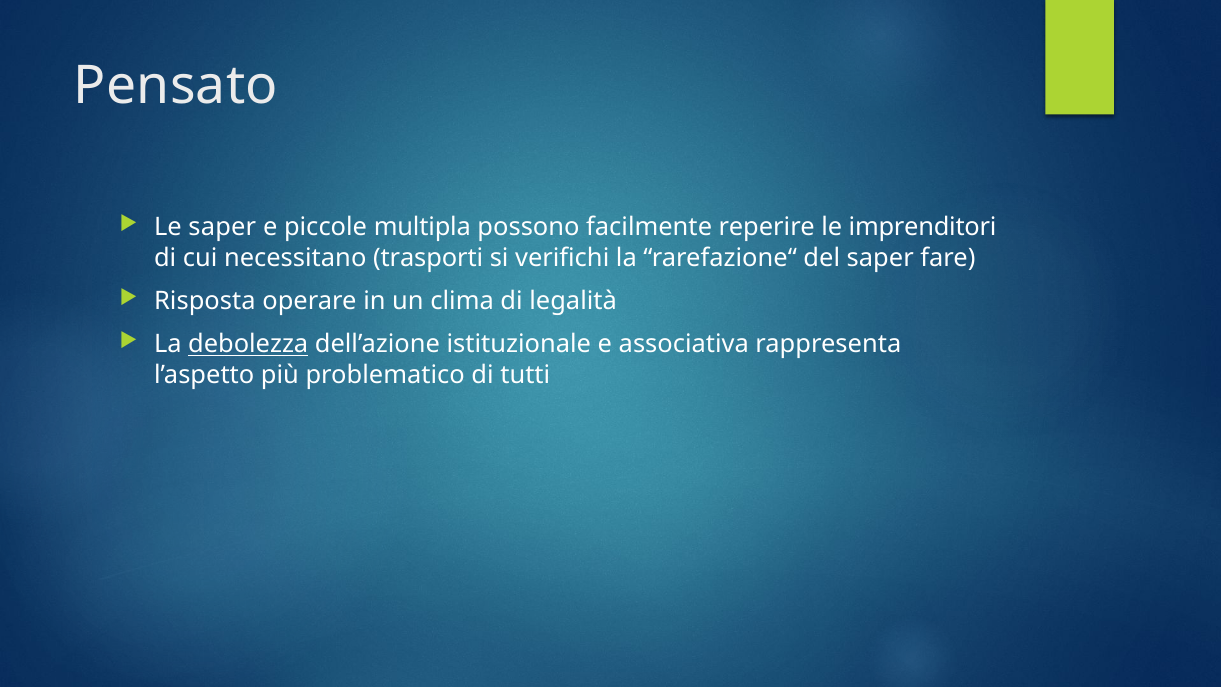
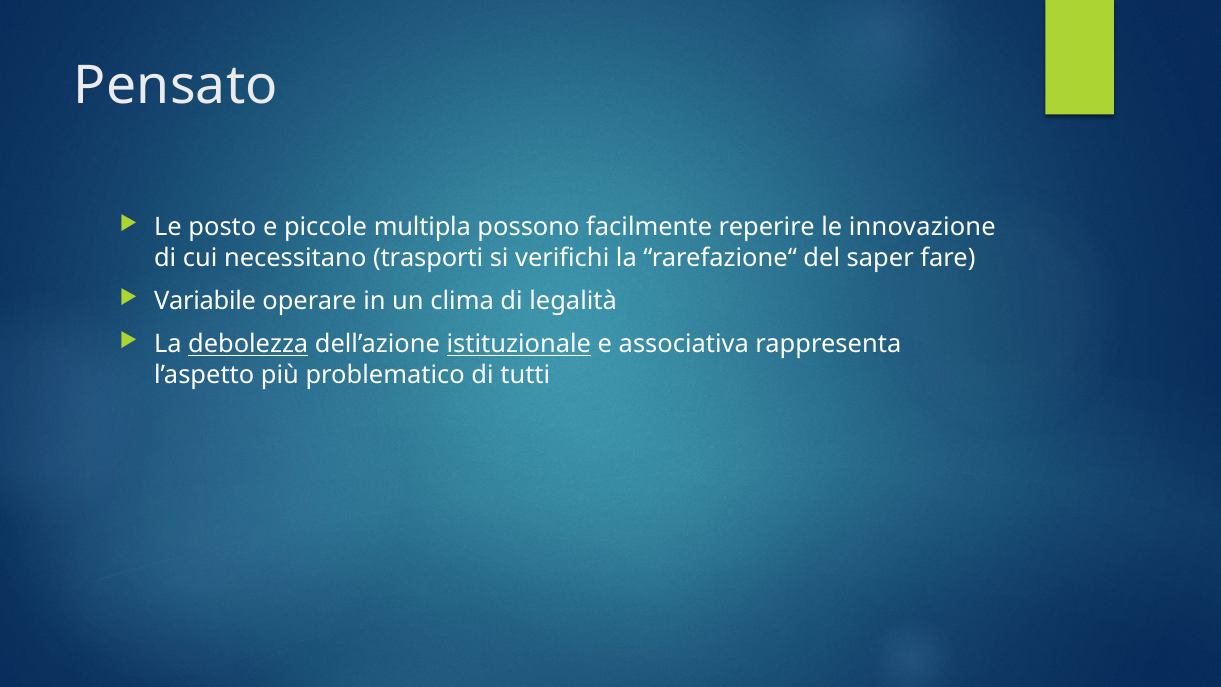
Le saper: saper -> posto
imprenditori: imprenditori -> innovazione
Risposta: Risposta -> Variabile
istituzionale underline: none -> present
